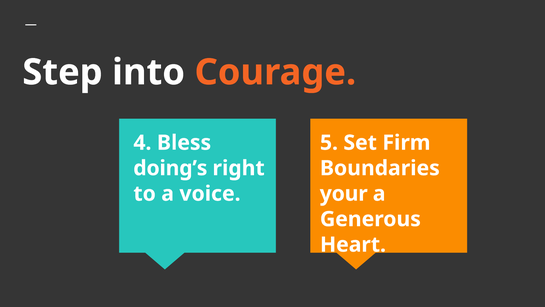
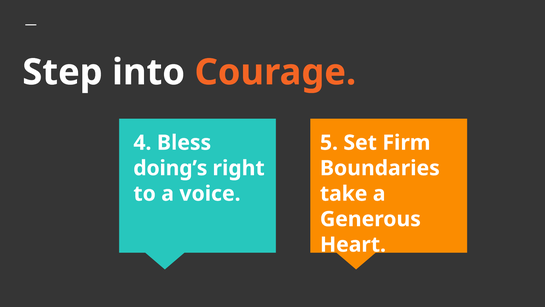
your: your -> take
